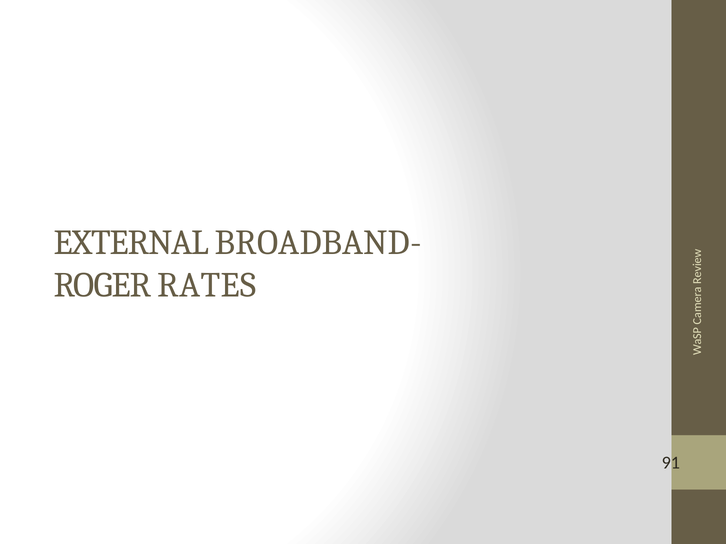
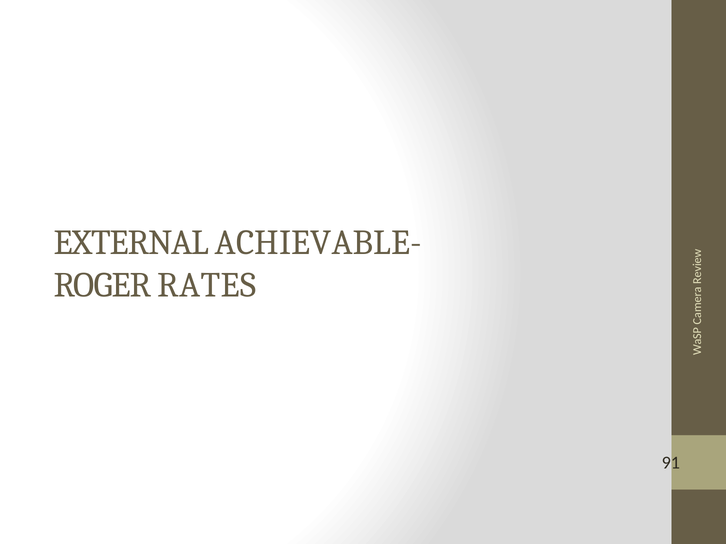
BROADBAND-: BROADBAND- -> ACHIEVABLE-
